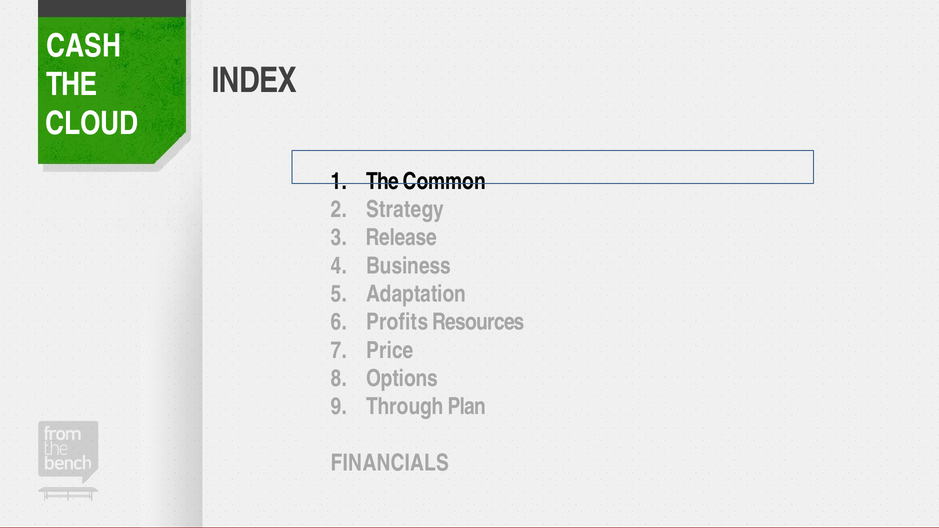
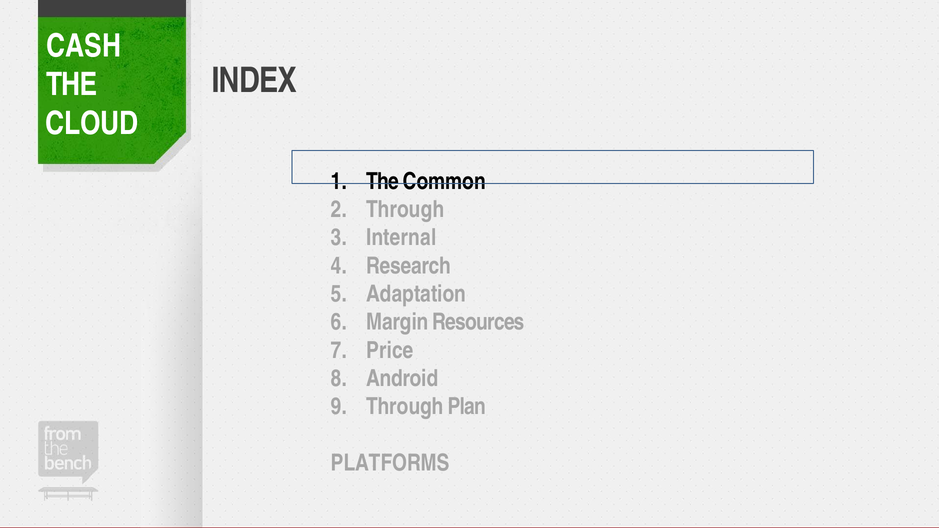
Strategy at (405, 210): Strategy -> Through
Release: Release -> Internal
Business: Business -> Research
Profits: Profits -> Margin
Options: Options -> Android
FINANCIALS: FINANCIALS -> PLATFORMS
